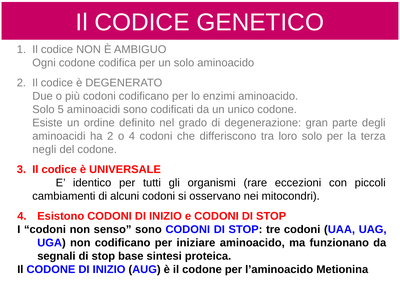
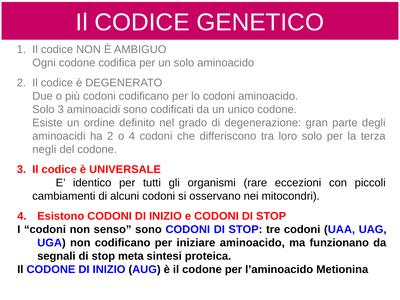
lo enzimi: enzimi -> codoni
Solo 5: 5 -> 3
base: base -> meta
